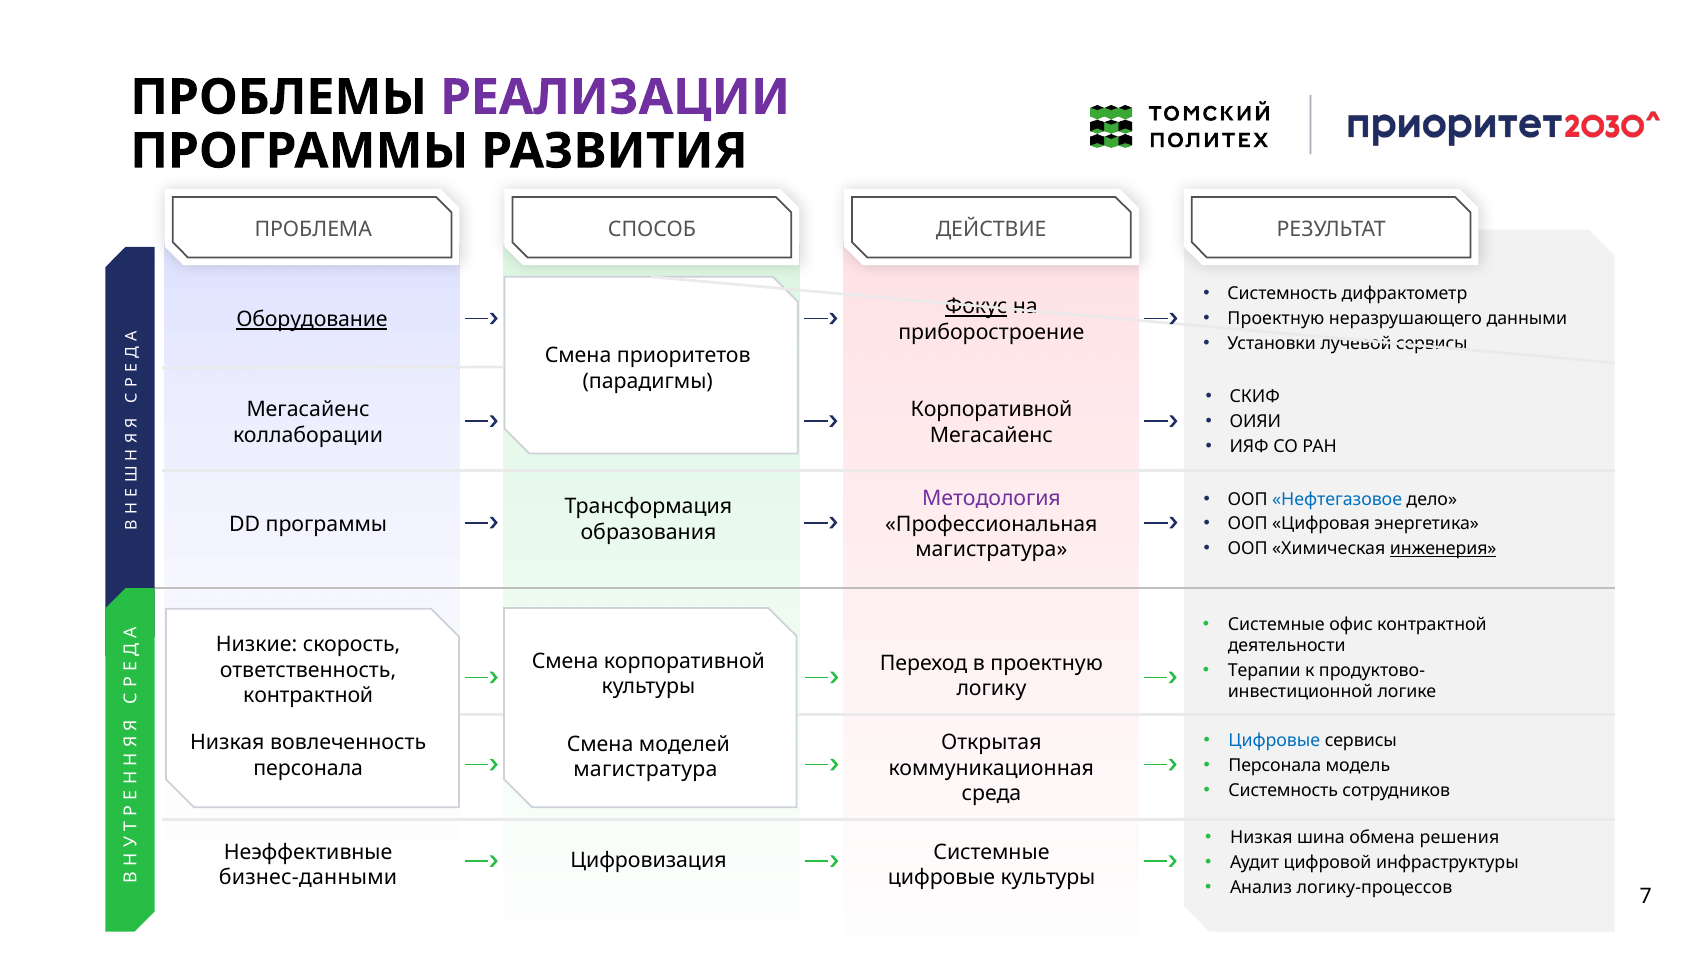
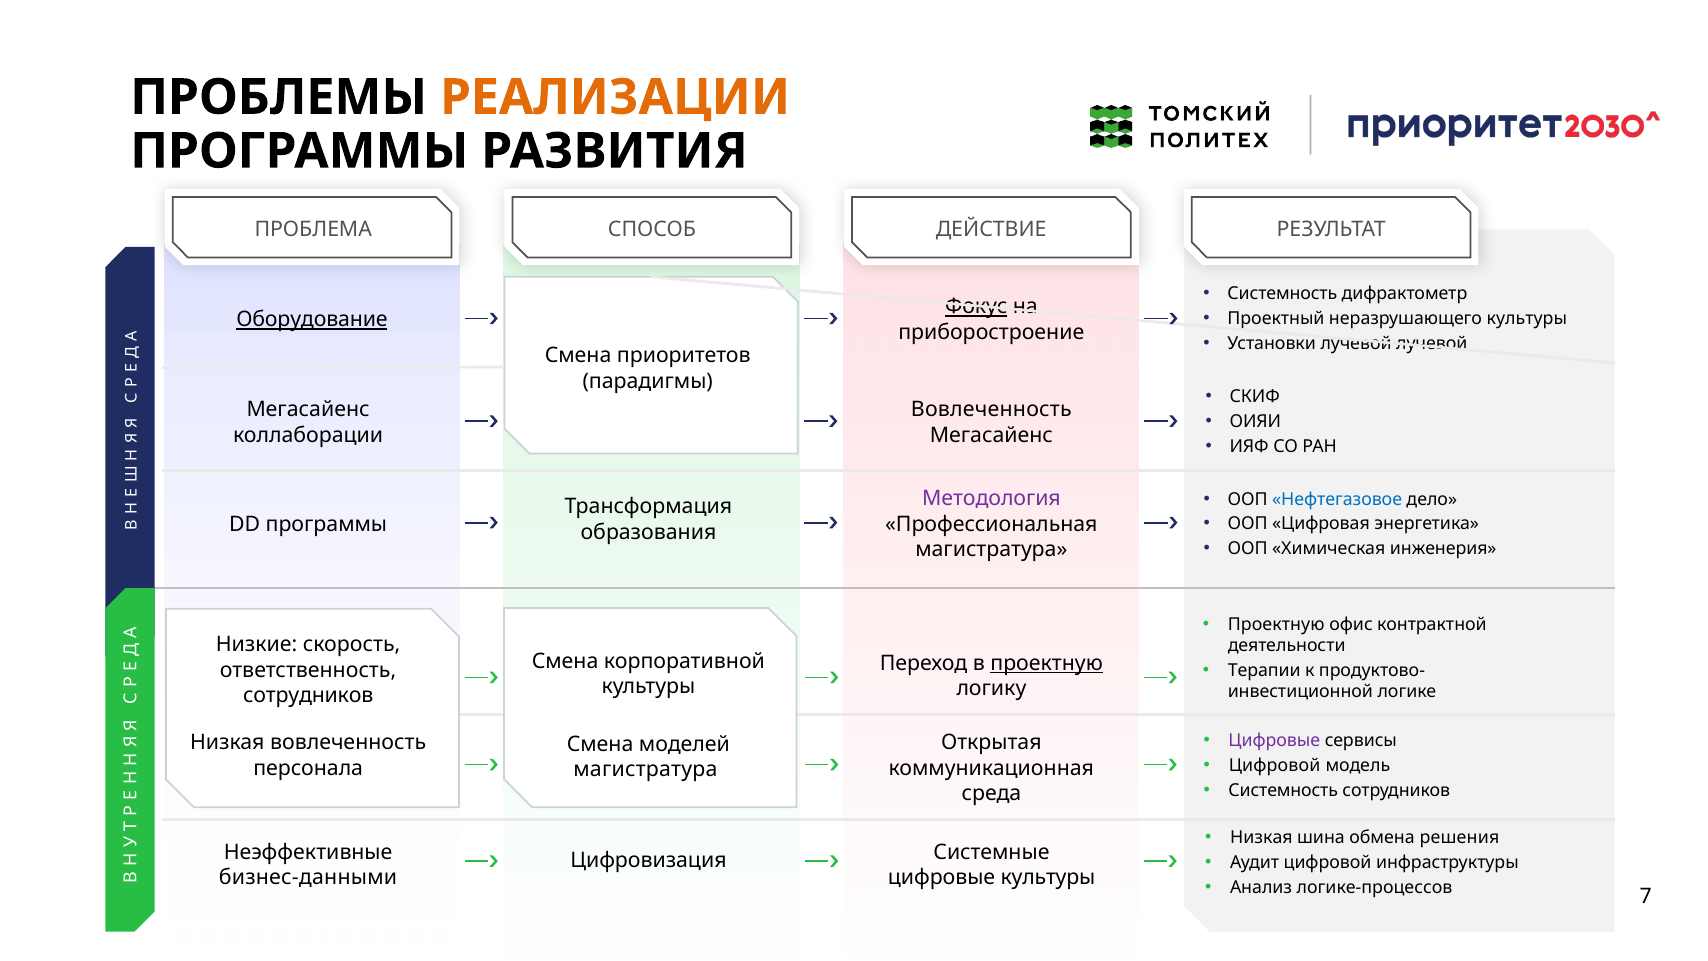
РЕАЛИЗАЦИИ colour: purple -> orange
Проектную at (1276, 318): Проектную -> Проектный
неразрушающего данными: данными -> культуры
лучевой сервисы: сервисы -> лучевой
Корпоративной at (992, 409): Корпоративной -> Вовлеченность
инженерия underline: present -> none
Системные at (1276, 624): Системные -> Проектную
проектную at (1047, 663) underline: none -> present
контрактной at (308, 695): контрактной -> сотрудников
Цифровые at (1274, 741) colour: blue -> purple
Персонала at (1275, 765): Персонала -> Цифровой
логику-процессов: логику-процессов -> логике-процессов
